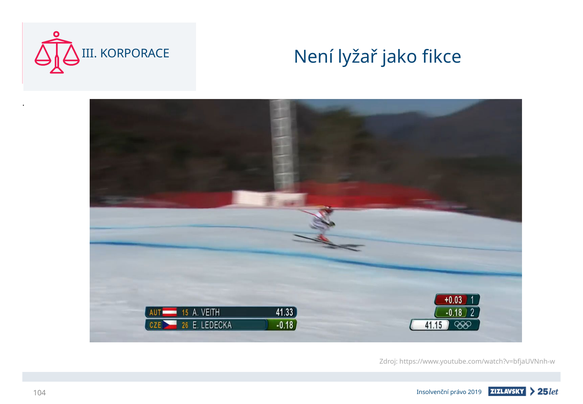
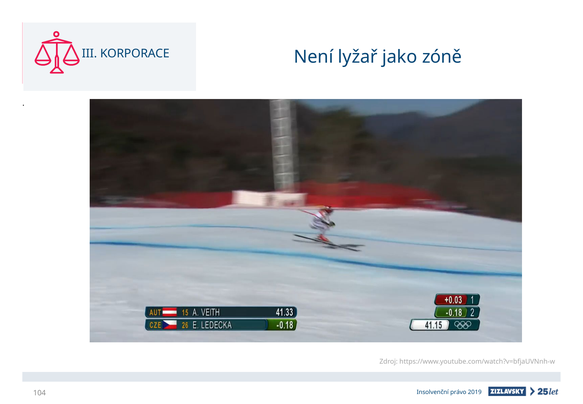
fikce: fikce -> zóně
